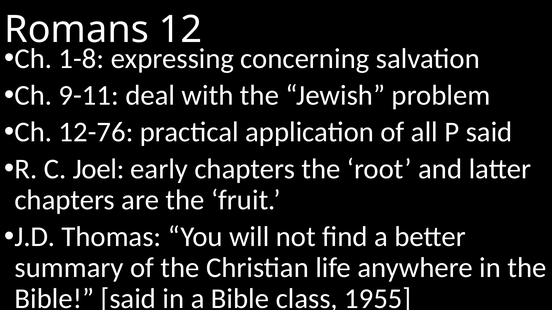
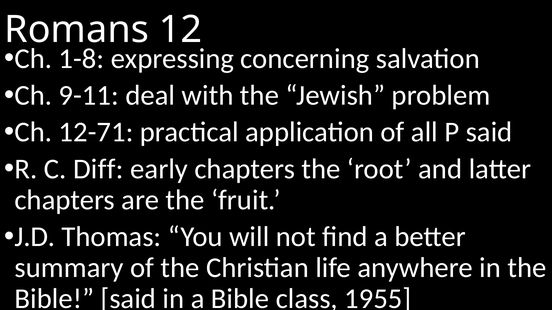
12-76: 12-76 -> 12-71
Joel: Joel -> Diff
